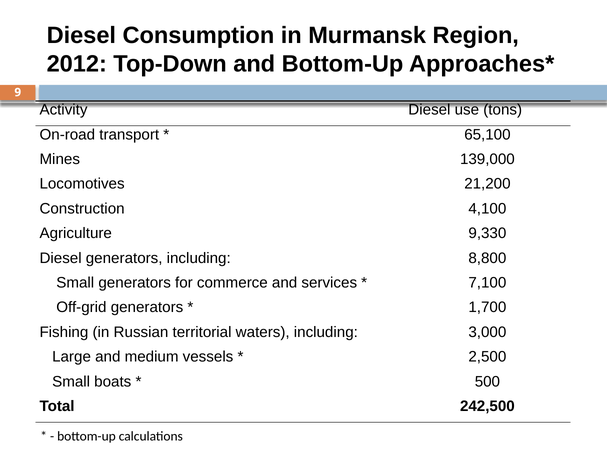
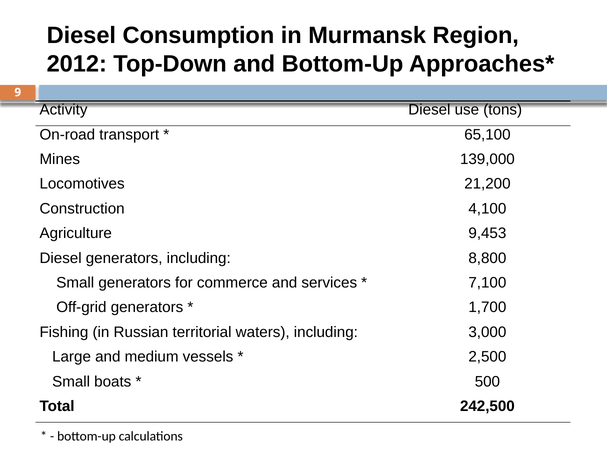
9,330: 9,330 -> 9,453
